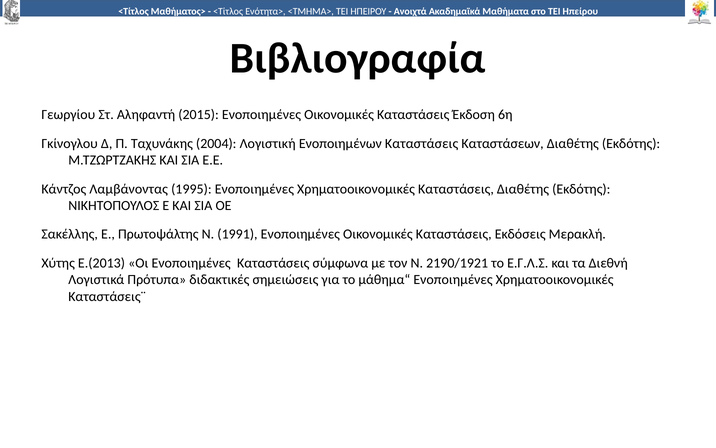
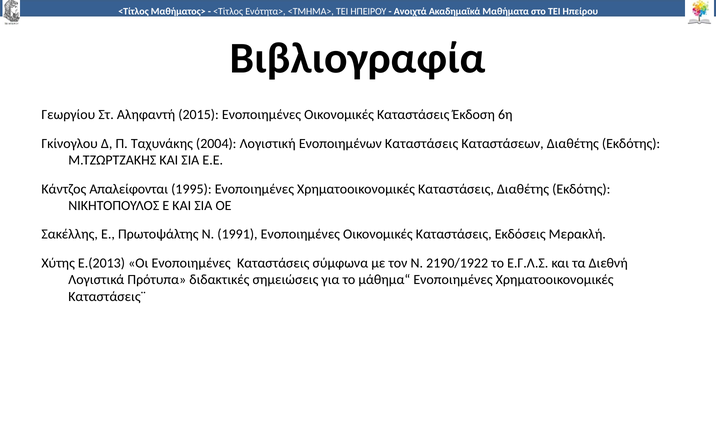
Λαμβάνοντας: Λαμβάνοντας -> Απαλείφονται
2190/1921: 2190/1921 -> 2190/1922
